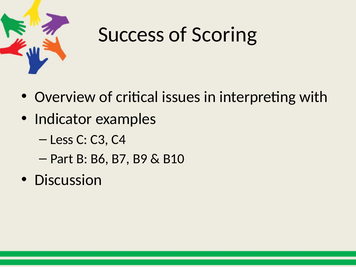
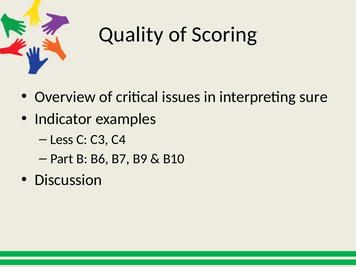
Success: Success -> Quality
with: with -> sure
